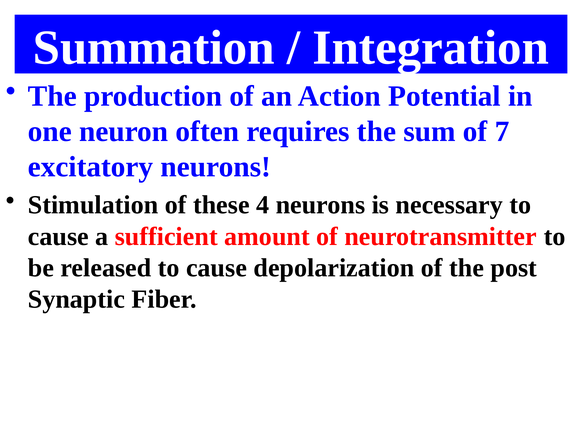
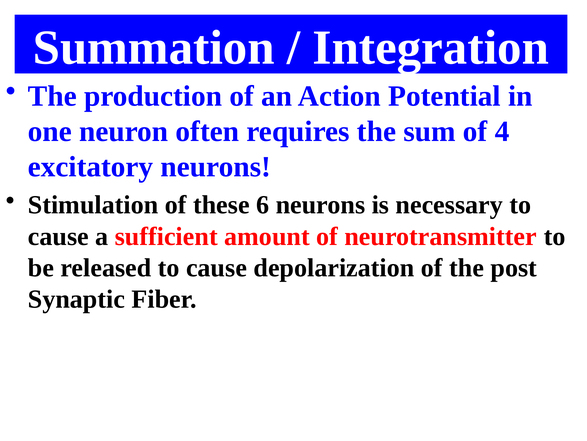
7: 7 -> 4
4: 4 -> 6
